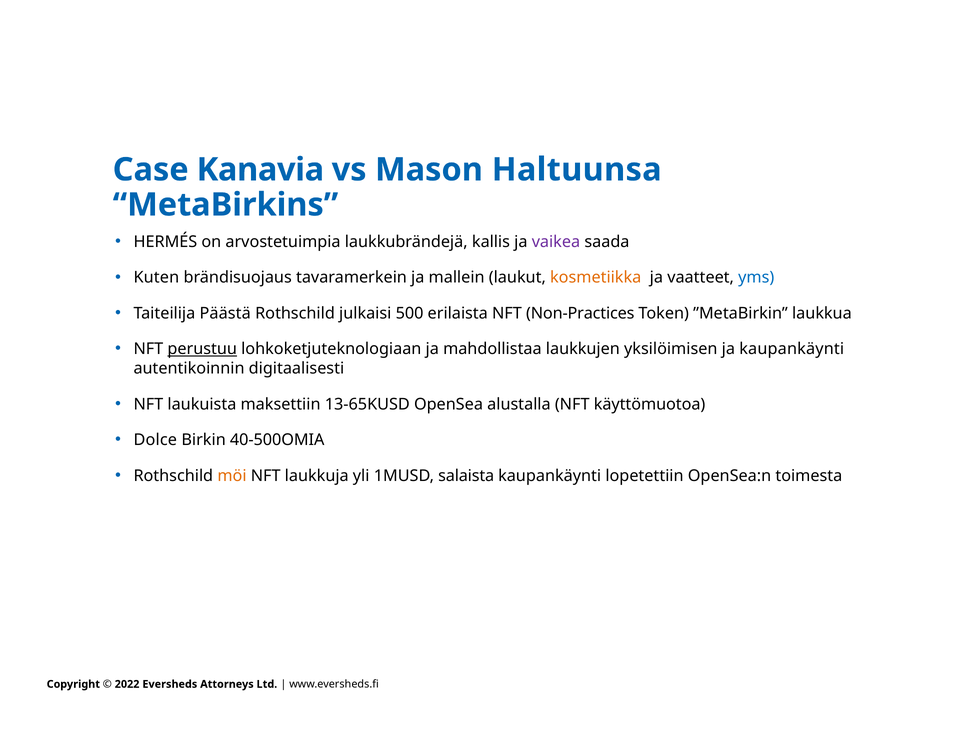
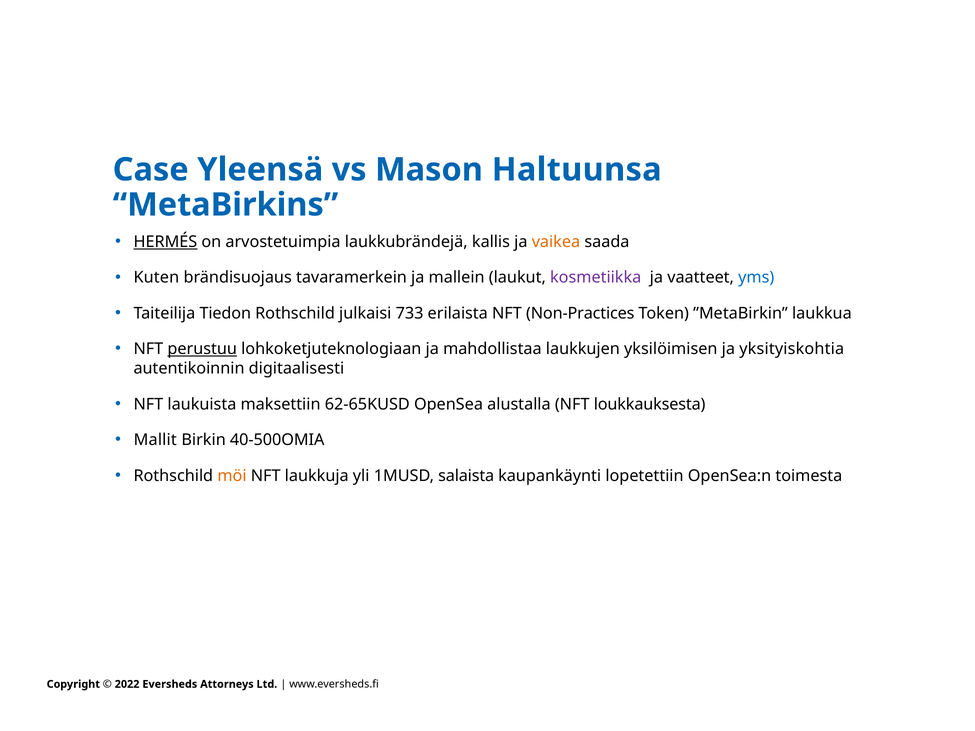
Kanavia: Kanavia -> Yleensä
HERMÉS underline: none -> present
vaikea colour: purple -> orange
kosmetiikka colour: orange -> purple
Päästä: Päästä -> Tiedon
500: 500 -> 733
ja kaupankäynti: kaupankäynti -> yksityiskohtia
13-65KUSD: 13-65KUSD -> 62-65KUSD
käyttömuotoa: käyttömuotoa -> loukkauksesta
Dolce: Dolce -> Mallit
